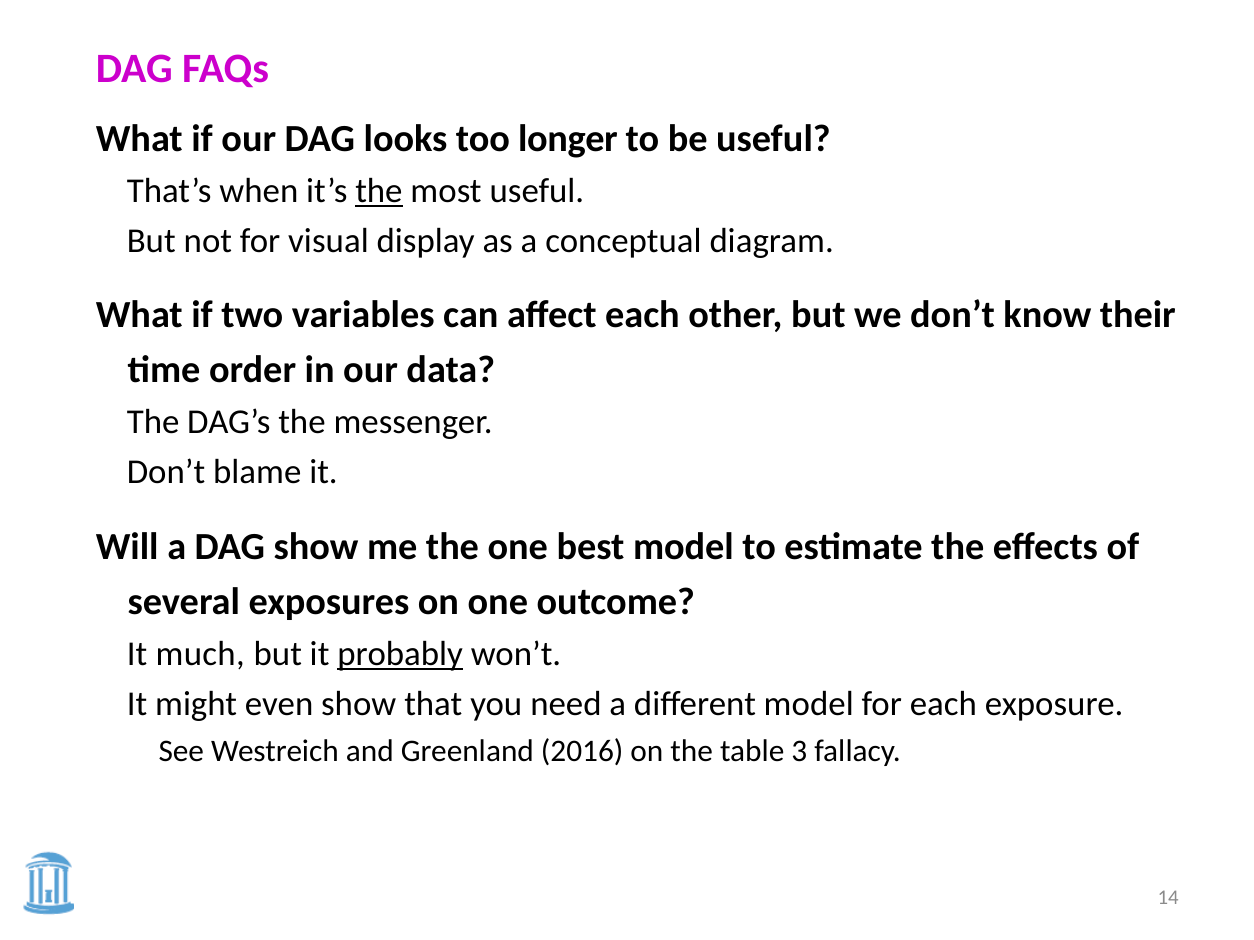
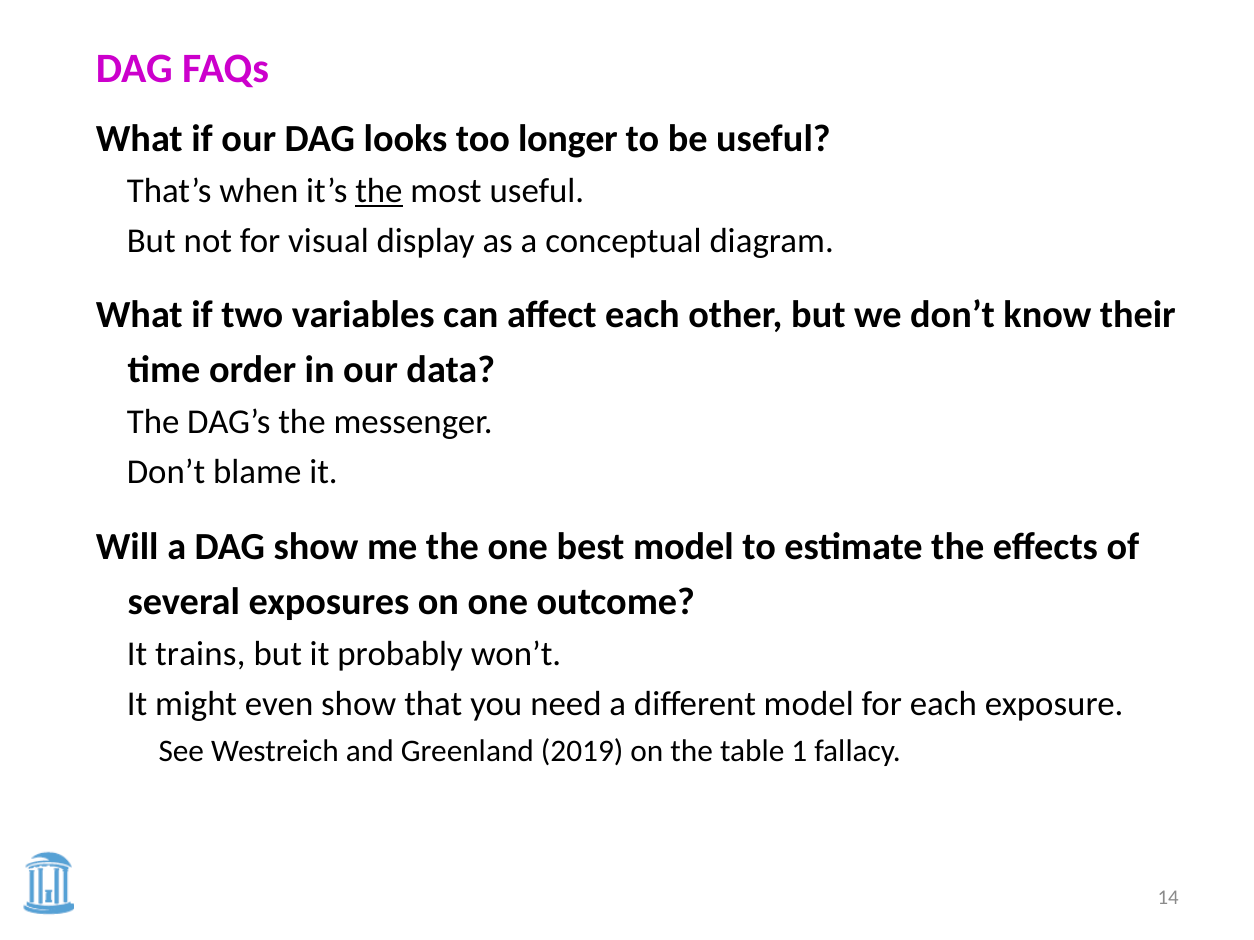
much: much -> trains
probably underline: present -> none
2016: 2016 -> 2019
3: 3 -> 1
